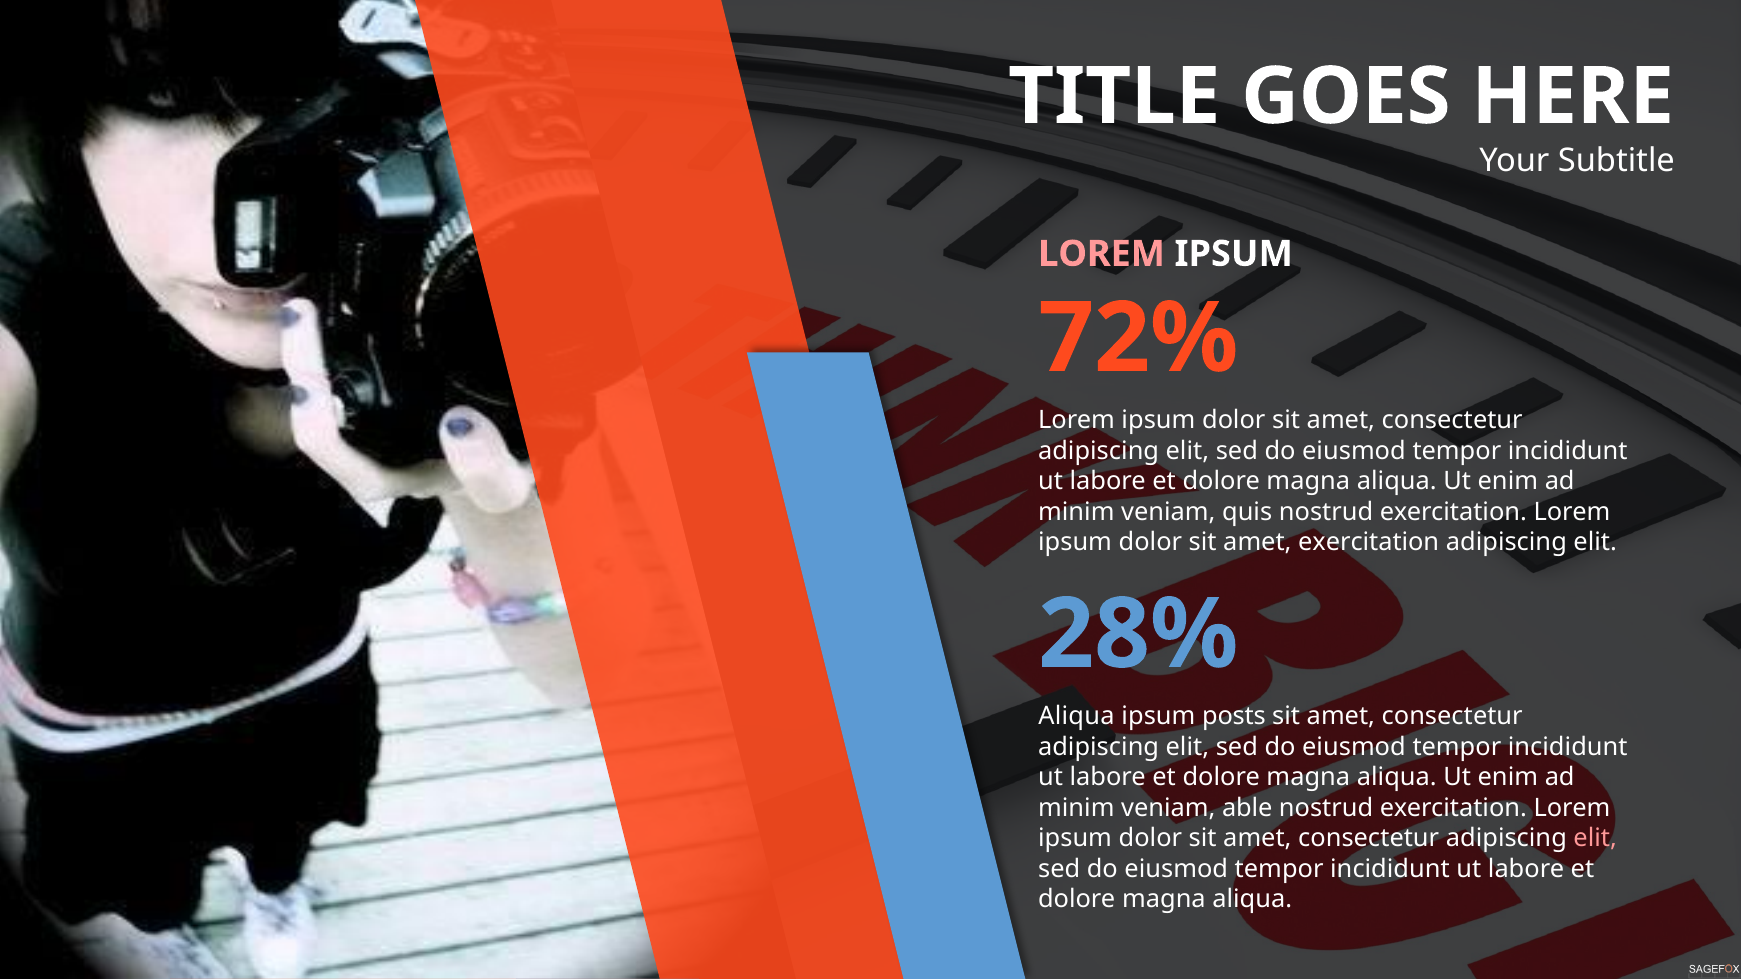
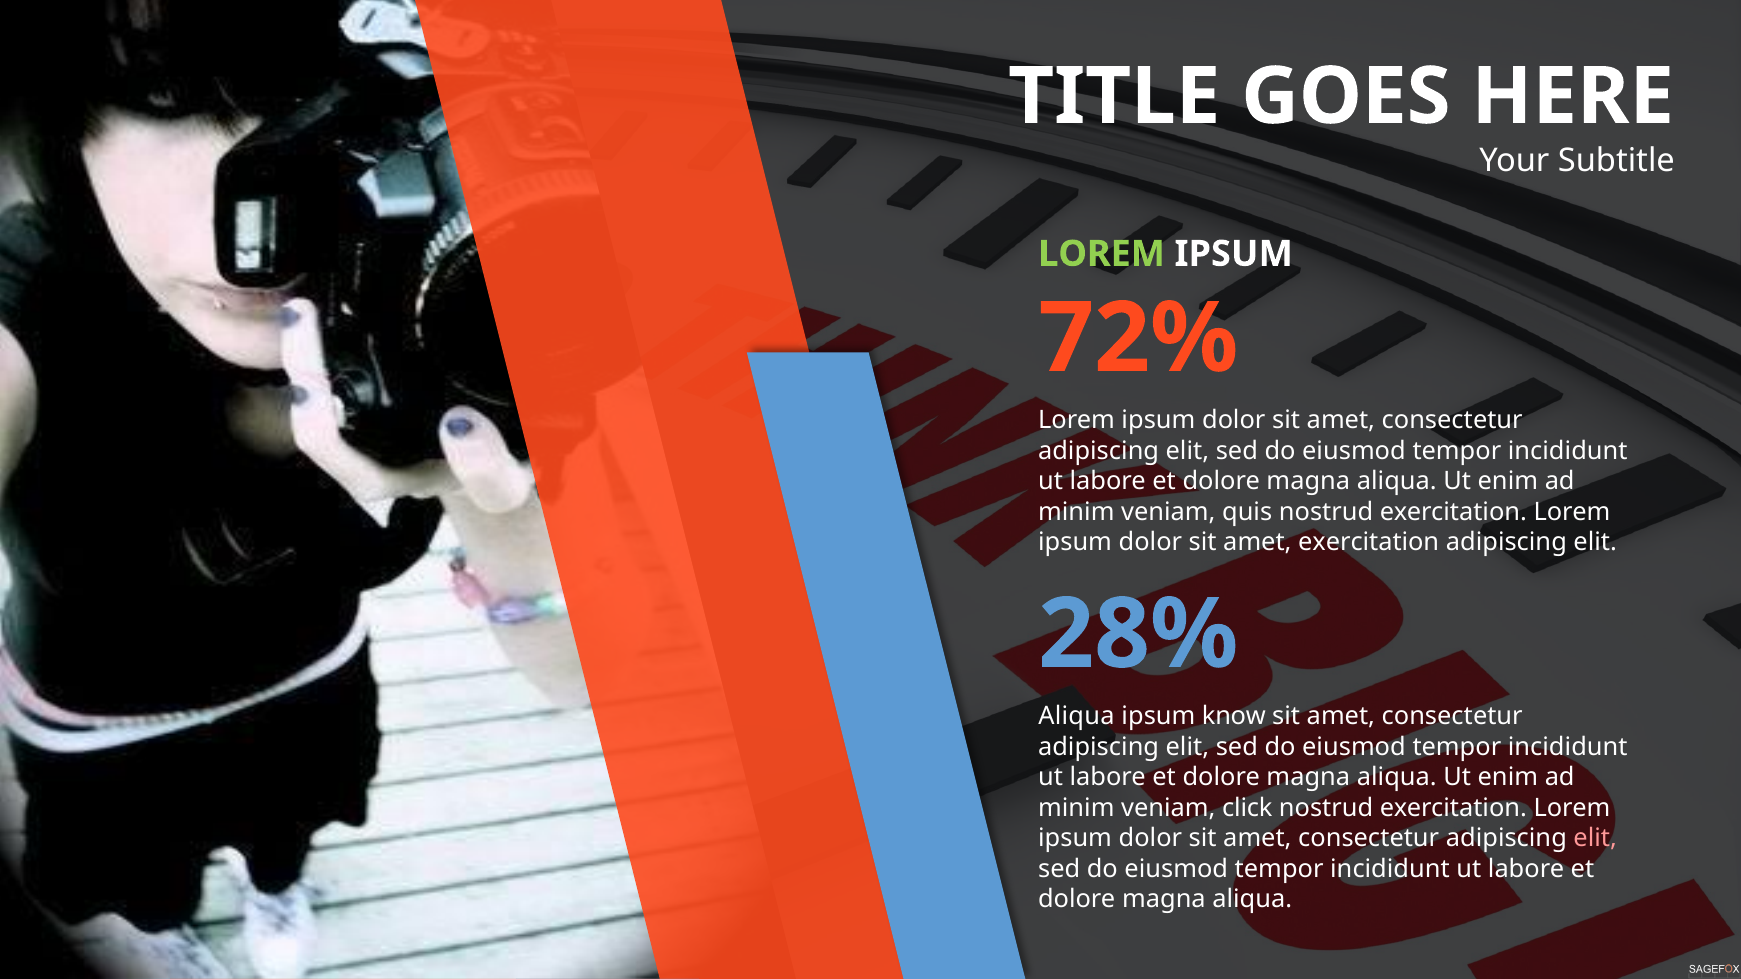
LOREM at (1102, 254) colour: pink -> light green
posts: posts -> know
able: able -> click
